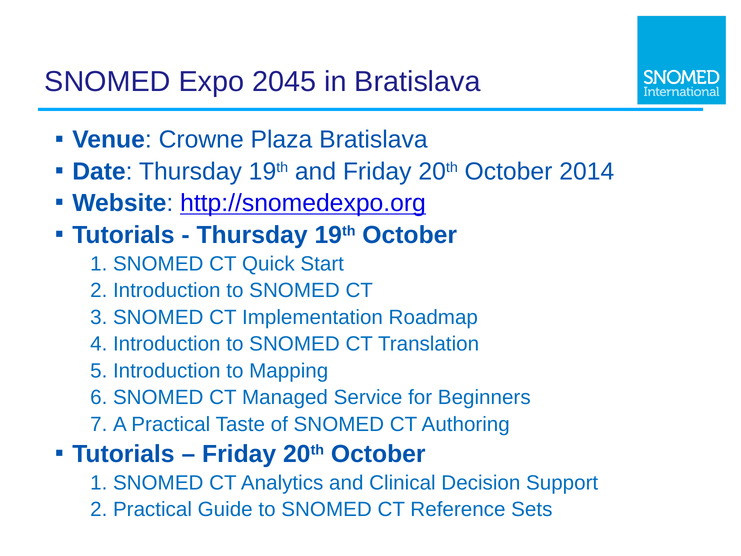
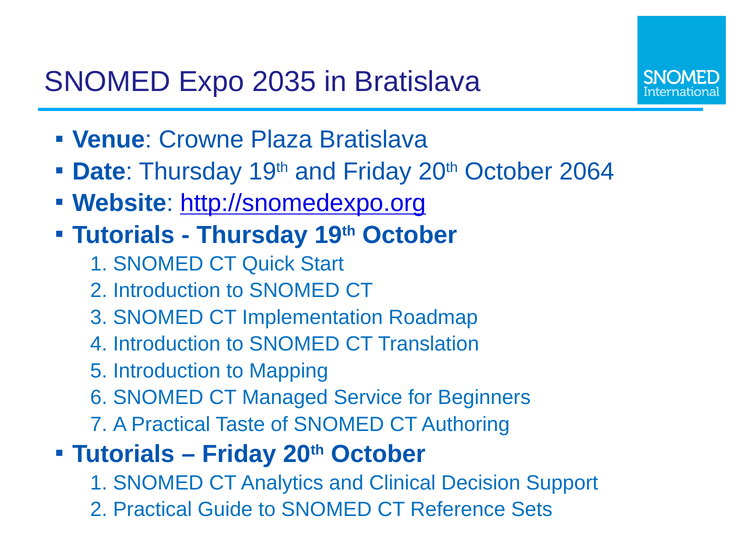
2045: 2045 -> 2035
2014: 2014 -> 2064
